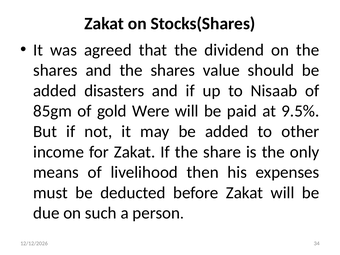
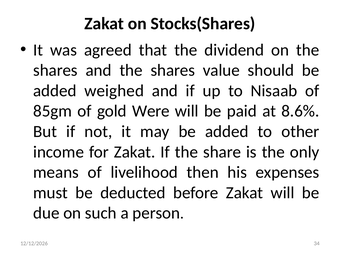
disasters: disasters -> weighed
9.5%: 9.5% -> 8.6%
